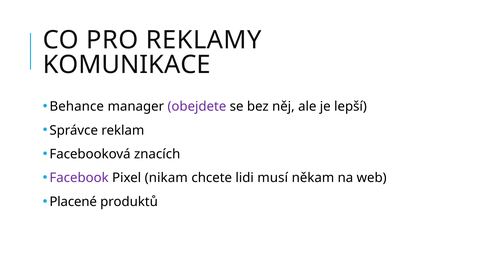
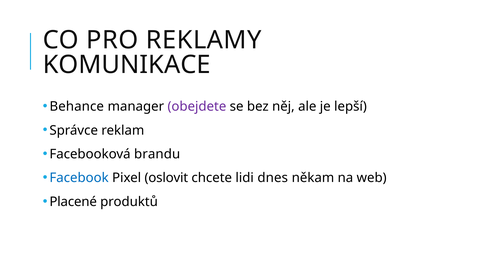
znacích: znacích -> brandu
Facebook colour: purple -> blue
nikam: nikam -> oslovit
musí: musí -> dnes
